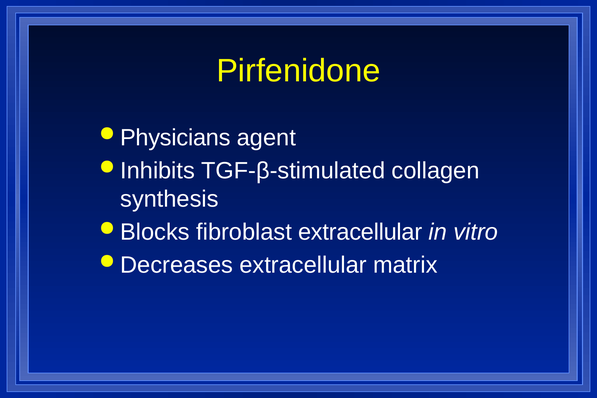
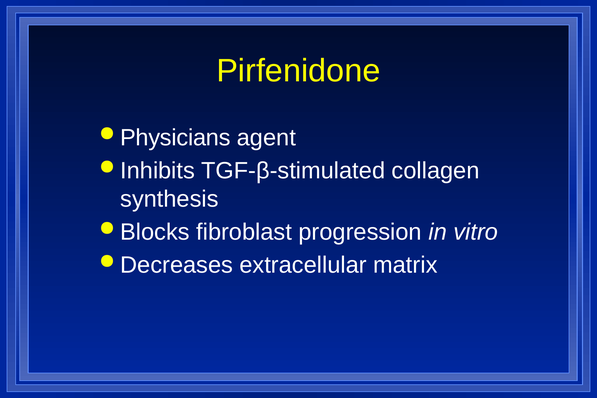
fibroblast extracellular: extracellular -> progression
